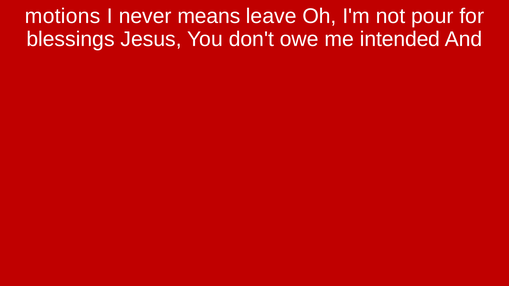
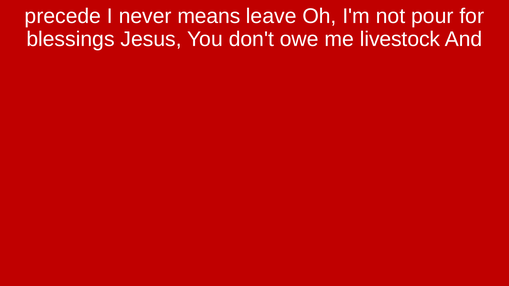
motions: motions -> precede
intended: intended -> livestock
